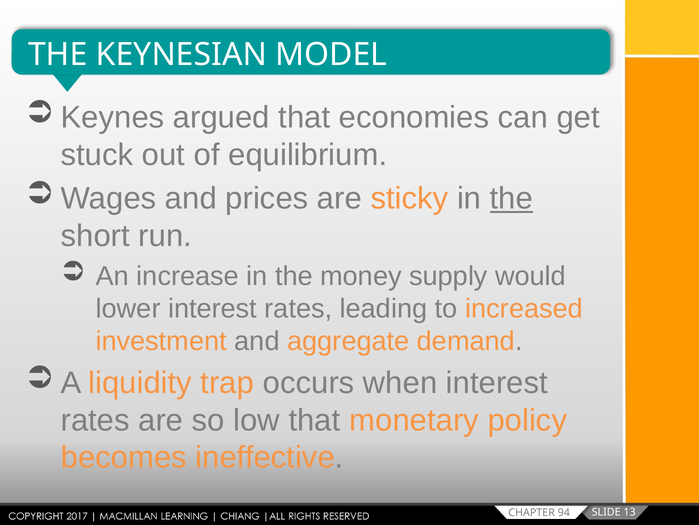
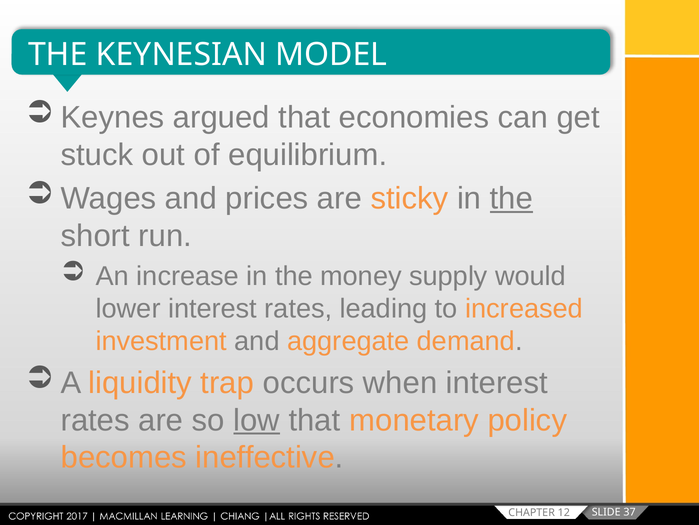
low underline: none -> present
13: 13 -> 37
94: 94 -> 12
